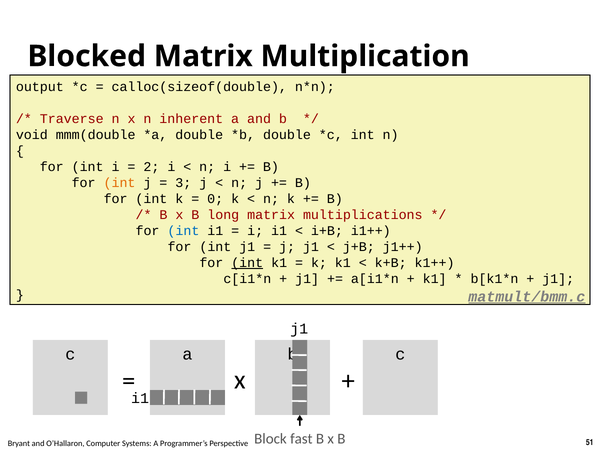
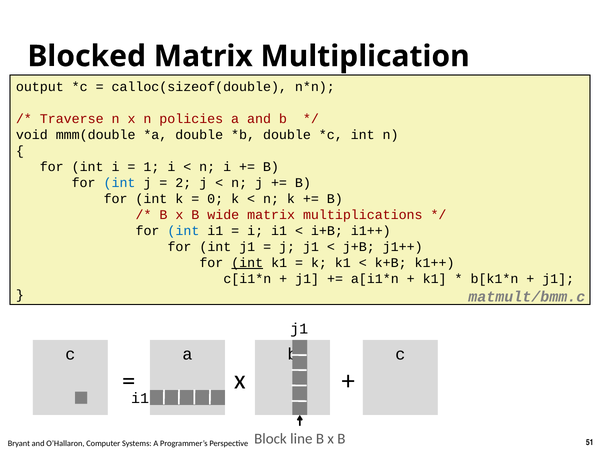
inherent: inherent -> policies
2: 2 -> 1
int at (120, 183) colour: orange -> blue
3: 3 -> 2
long: long -> wide
matmult/bmm.c underline: present -> none
fast: fast -> line
